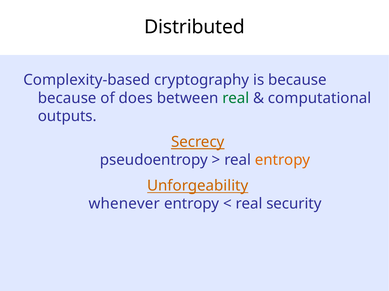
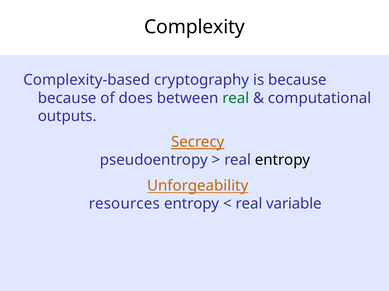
Distributed: Distributed -> Complexity
entropy at (283, 160) colour: orange -> black
whenever: whenever -> resources
security: security -> variable
